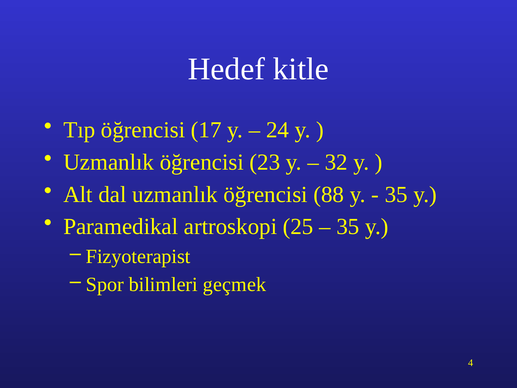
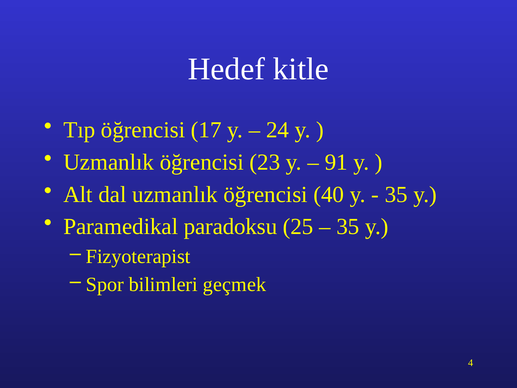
32: 32 -> 91
88: 88 -> 40
artroskopi: artroskopi -> paradoksu
